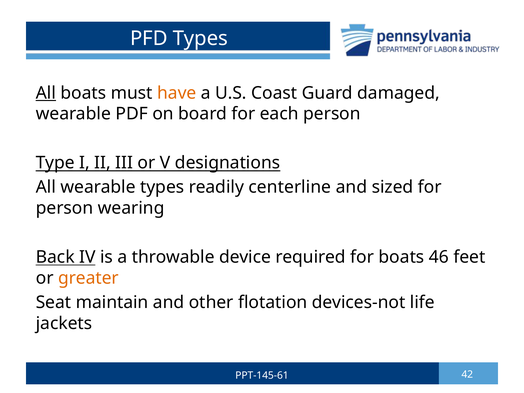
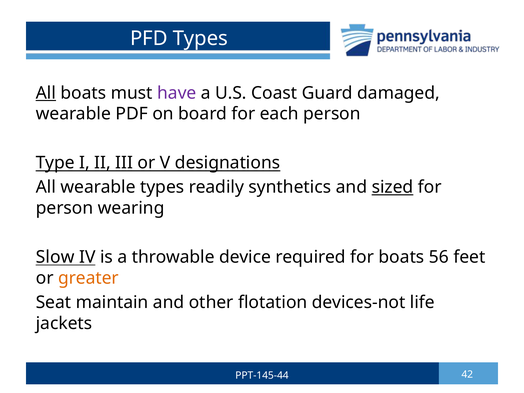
have colour: orange -> purple
centerline: centerline -> synthetics
sized underline: none -> present
Back: Back -> Slow
46: 46 -> 56
PPT-145-61: PPT-145-61 -> PPT-145-44
